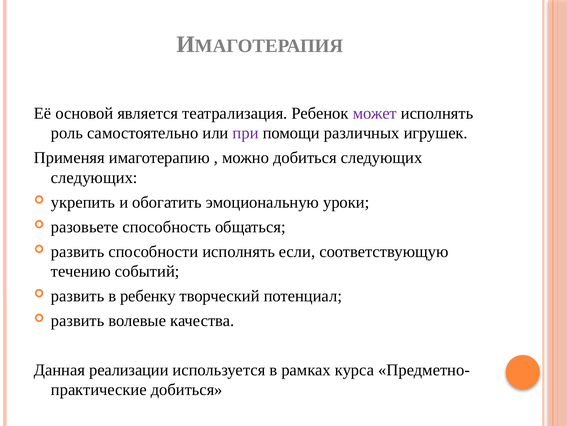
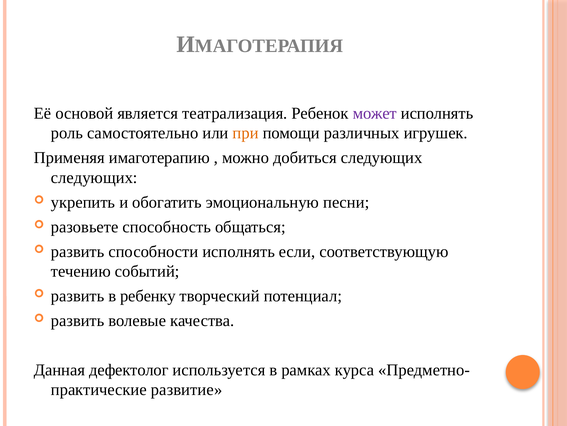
при colour: purple -> orange
уроки: уроки -> песни
реализации: реализации -> дефектолог
добиться at (187, 389): добиться -> развитие
